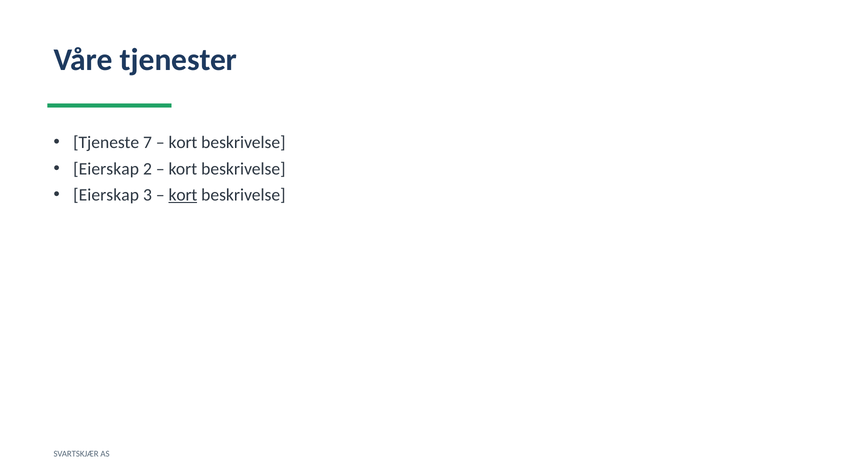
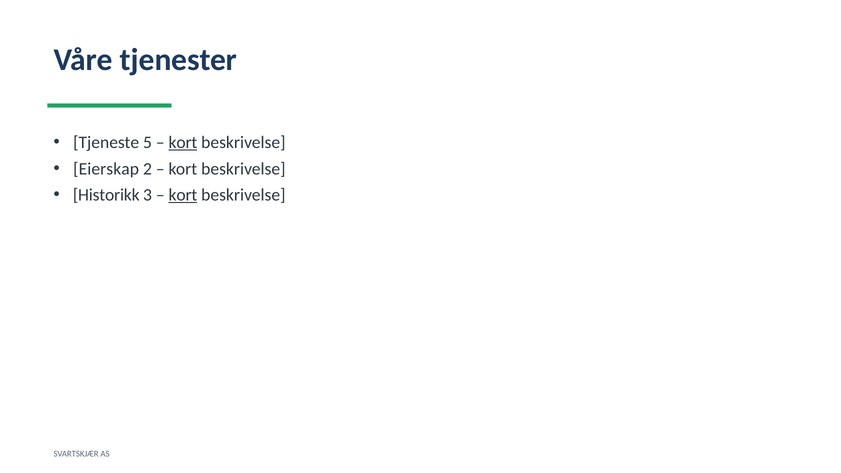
7: 7 -> 5
kort at (183, 142) underline: none -> present
Eierskap at (106, 195): Eierskap -> Historikk
